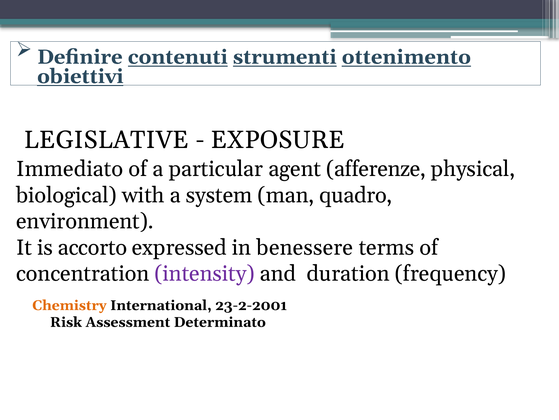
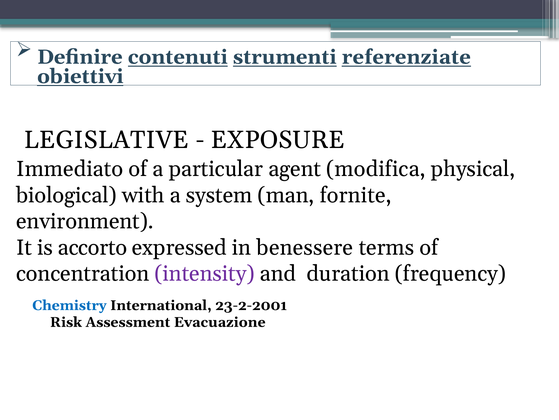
ottenimento: ottenimento -> referenziate
afferenze: afferenze -> modifica
quadro: quadro -> fornite
Chemistry colour: orange -> blue
Determinato: Determinato -> Evacuazione
